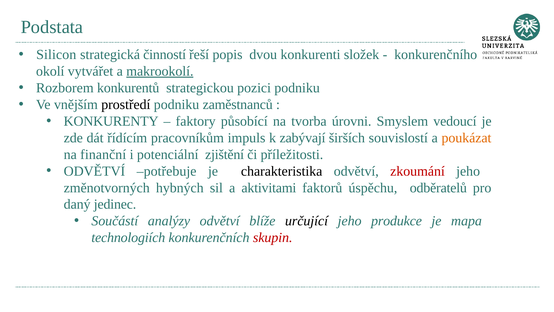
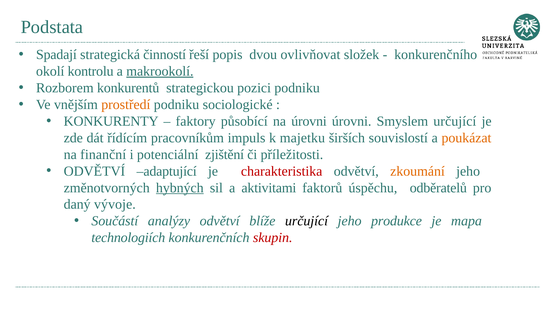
Silicon: Silicon -> Spadají
konkurenti: konkurenti -> ovlivňovat
vytvářet: vytvářet -> kontrolu
prostředí colour: black -> orange
zaměstnanců: zaměstnanců -> sociologické
na tvorba: tvorba -> úrovni
Smyslem vedoucí: vedoucí -> určující
zabývají: zabývají -> majetku
potřebuje: potřebuje -> adaptující
charakteristika colour: black -> red
zkoumání colour: red -> orange
hybných underline: none -> present
jedinec: jedinec -> vývoje
